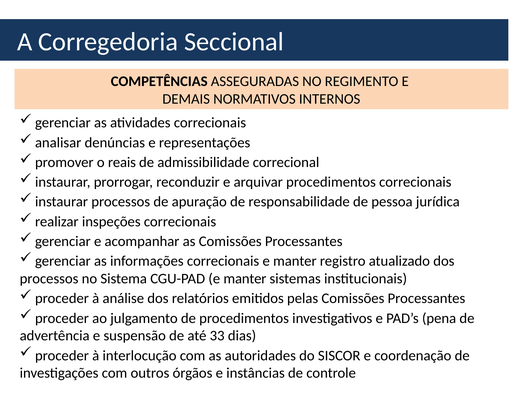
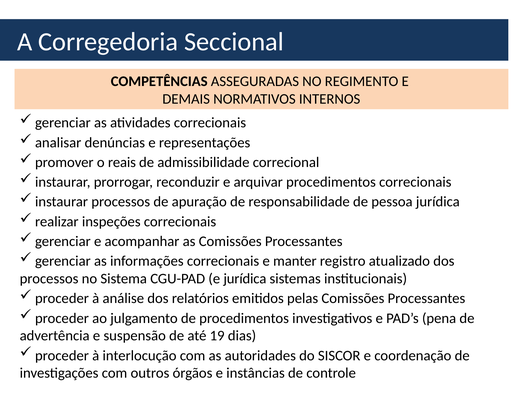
CGU-PAD e manter: manter -> jurídica
33: 33 -> 19
